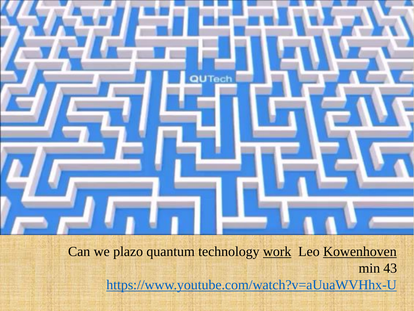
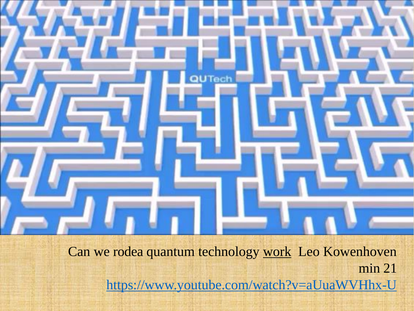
plazo: plazo -> rodea
Kowenhoven underline: present -> none
43: 43 -> 21
